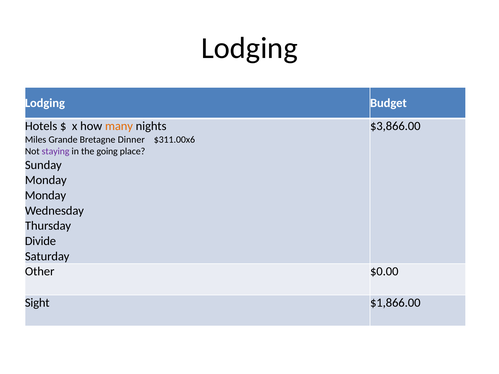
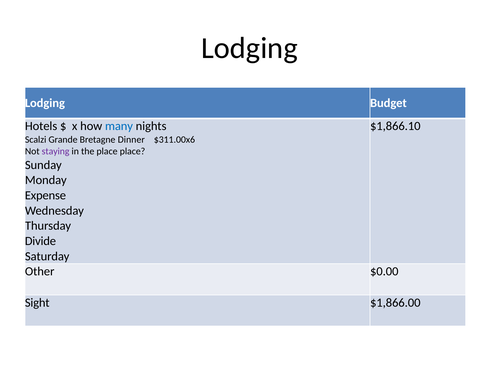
many colour: orange -> blue
$3,866.00: $3,866.00 -> $1,866.10
Miles: Miles -> Scalzi
the going: going -> place
Monday at (45, 196): Monday -> Expense
